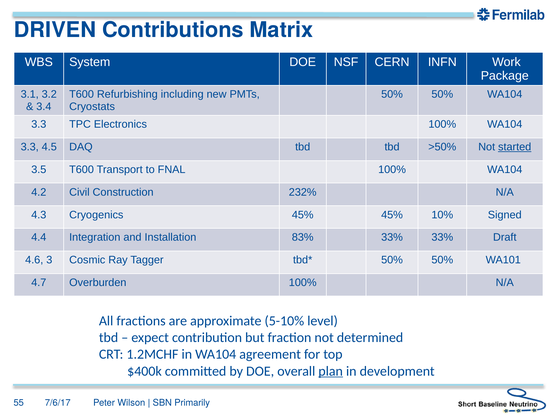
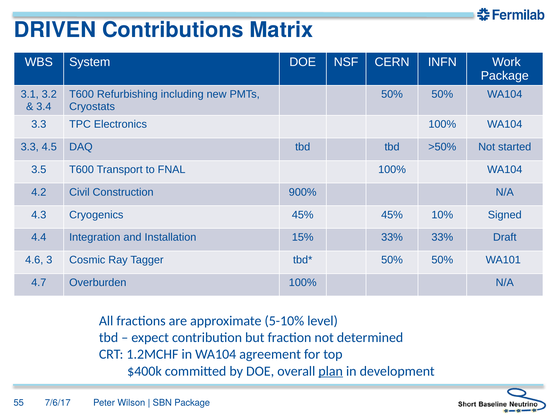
started underline: present -> none
232%: 232% -> 900%
83%: 83% -> 15%
SBN Primarily: Primarily -> Package
